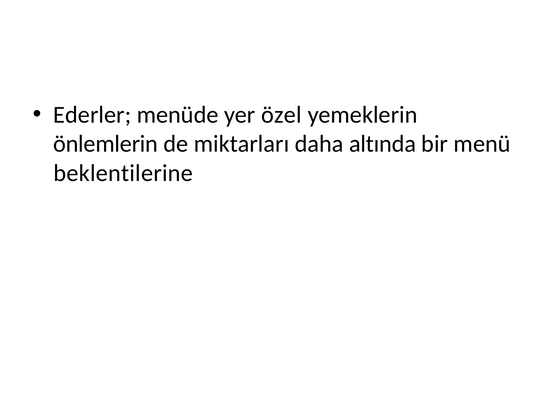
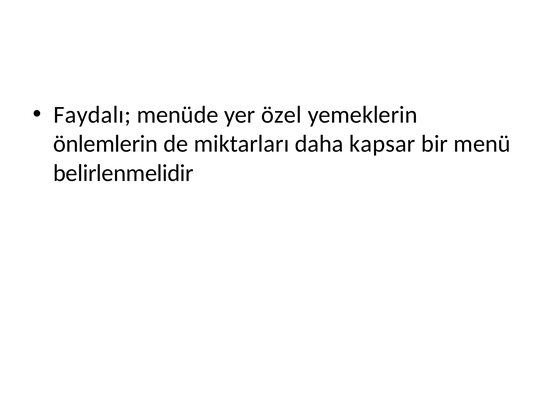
Ederler: Ederler -> Faydalı
altında: altında -> kapsar
beklentilerine: beklentilerine -> belirlenmelidir
